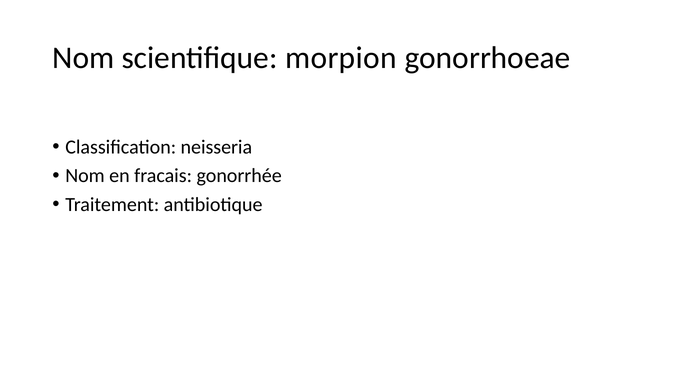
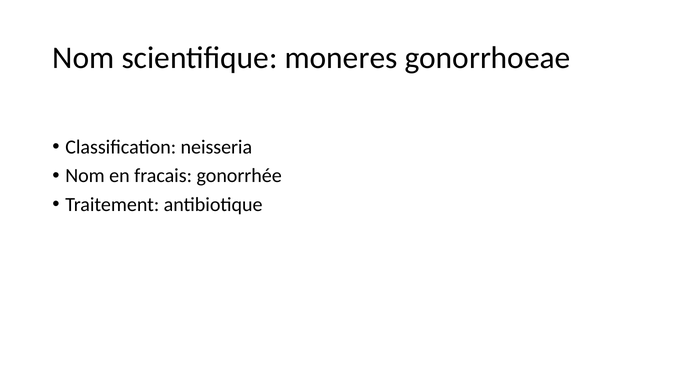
morpion: morpion -> moneres
